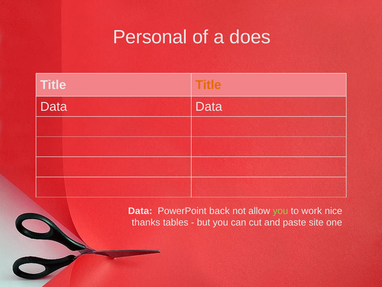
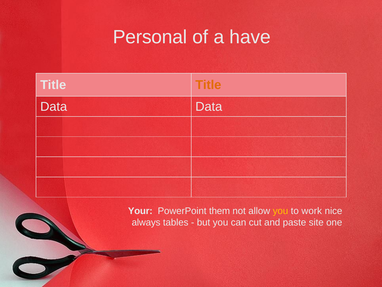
does: does -> have
Data at (140, 211): Data -> Your
back: back -> them
you at (280, 211) colour: light green -> yellow
thanks: thanks -> always
